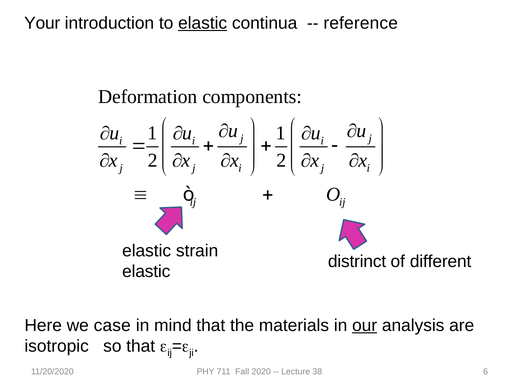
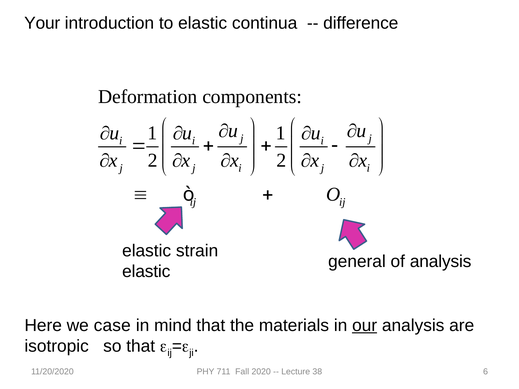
elastic at (203, 23) underline: present -> none
reference: reference -> difference
distrinct: distrinct -> general
of different: different -> analysis
